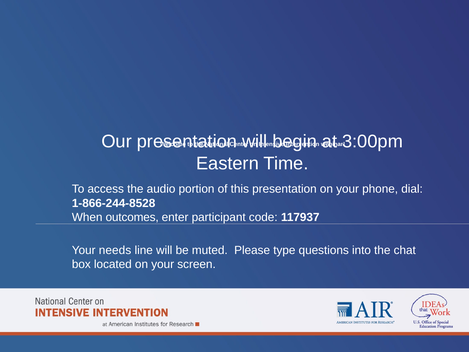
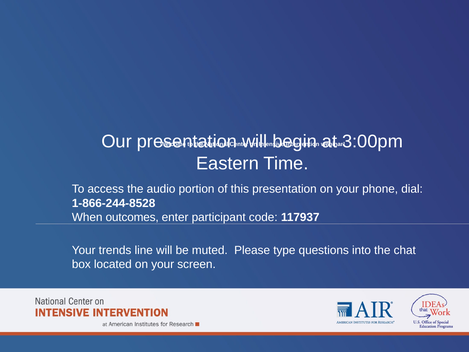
needs: needs -> trends
